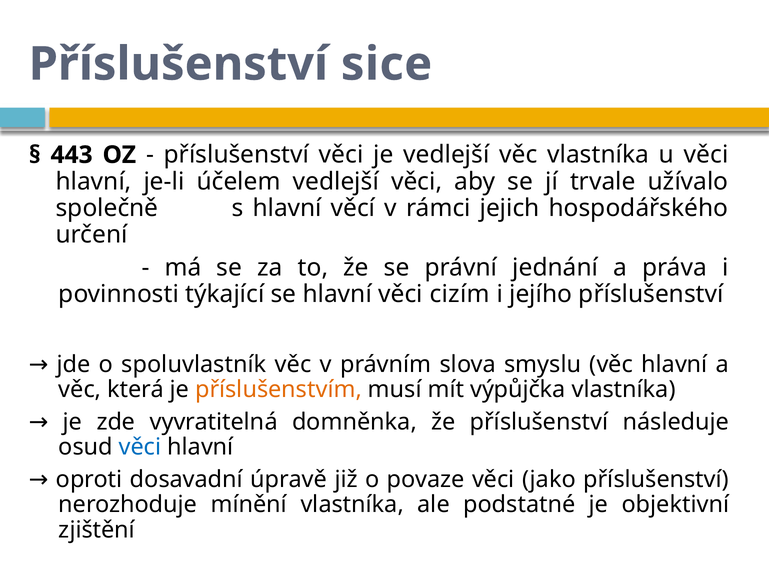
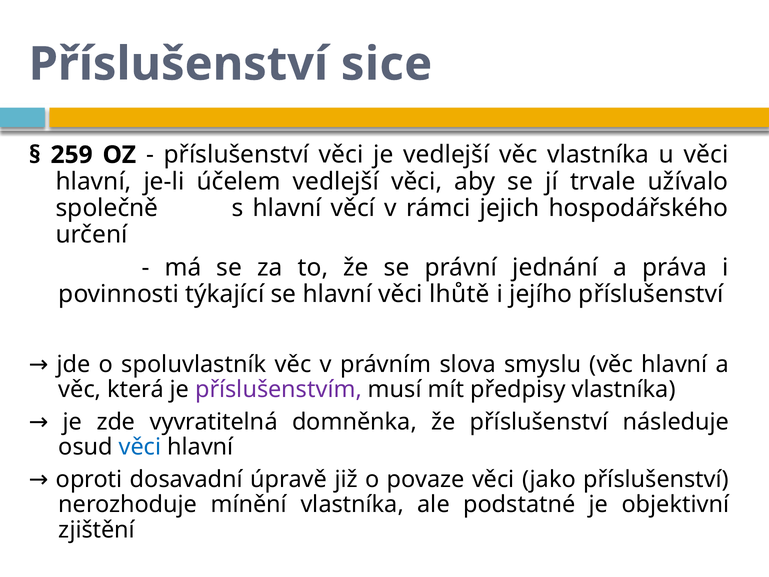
443: 443 -> 259
cizím: cizím -> lhůtě
příslušenstvím colour: orange -> purple
výpůjčka: výpůjčka -> předpisy
